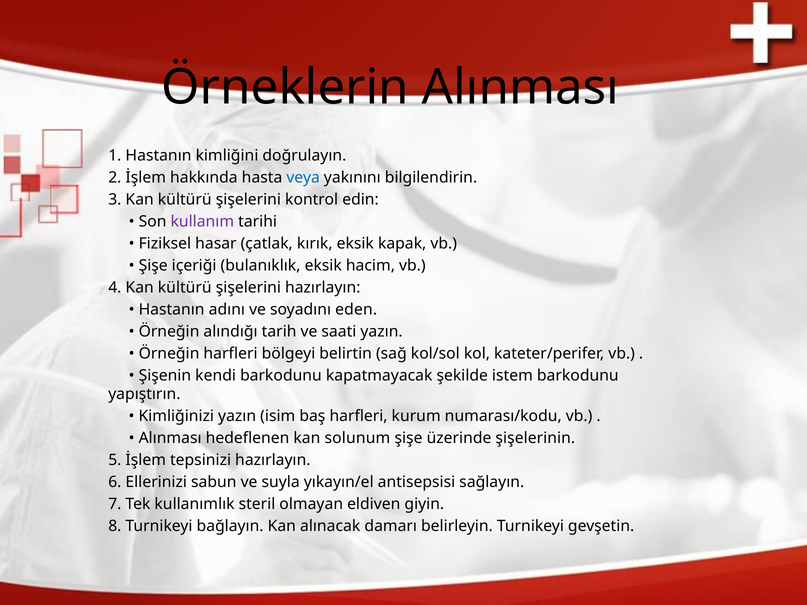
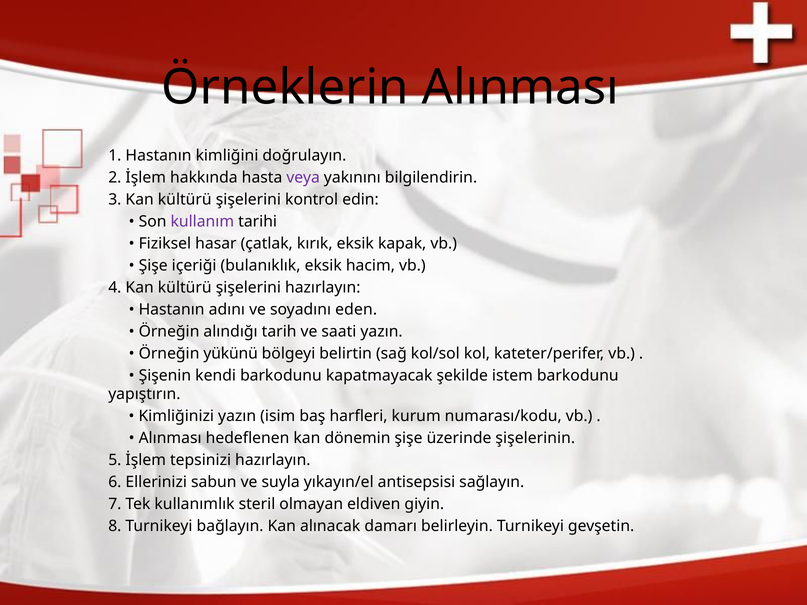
veya colour: blue -> purple
Örneğin harfleri: harfleri -> yükünü
solunum: solunum -> dönemin
